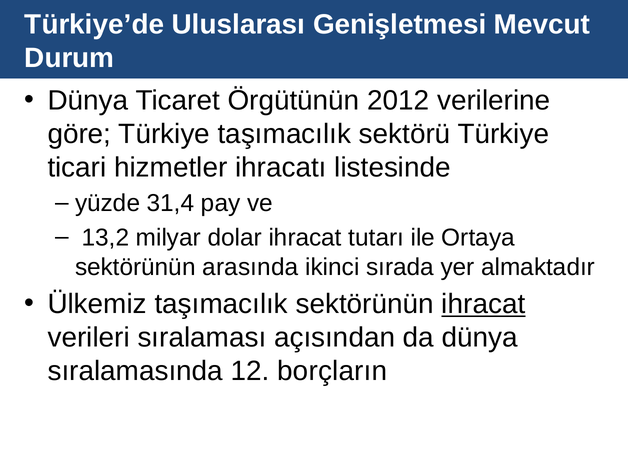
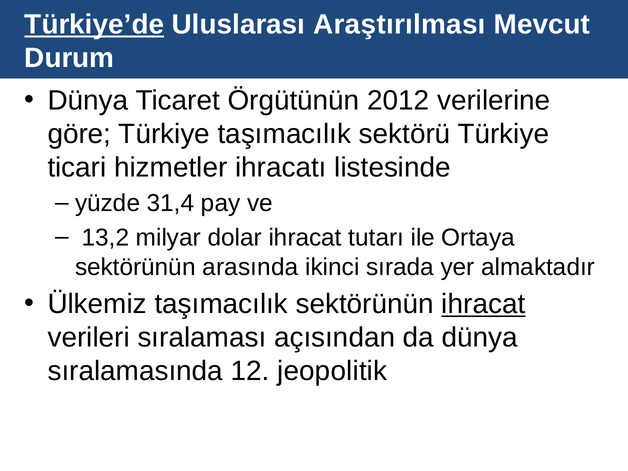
Türkiye’de underline: none -> present
Genişletmesi: Genişletmesi -> Araştırılması
borçların: borçların -> jeopolitik
